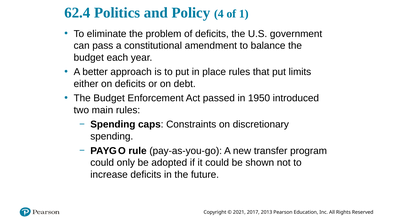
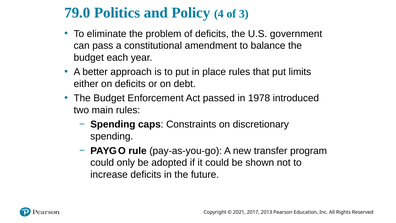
62.4: 62.4 -> 79.0
1: 1 -> 3
1950: 1950 -> 1978
